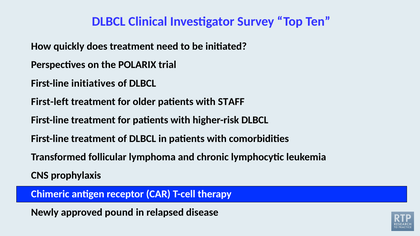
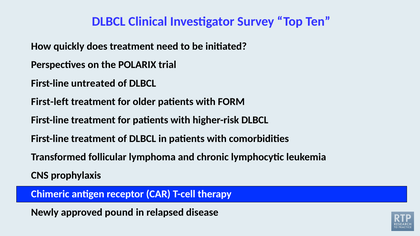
initiatives: initiatives -> untreated
STAFF: STAFF -> FORM
